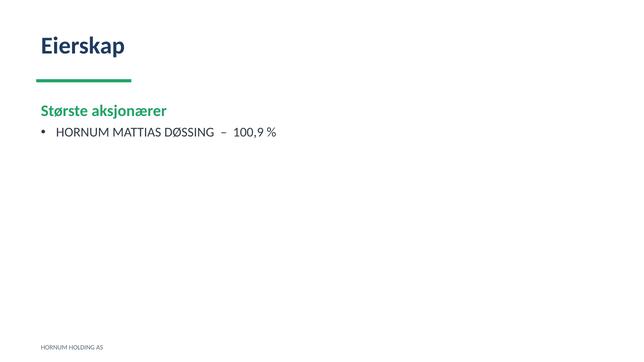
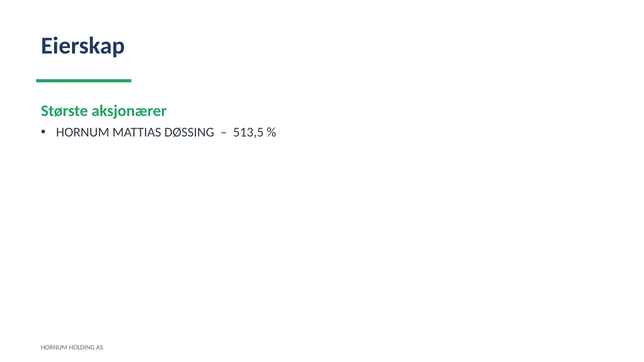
100,9: 100,9 -> 513,5
